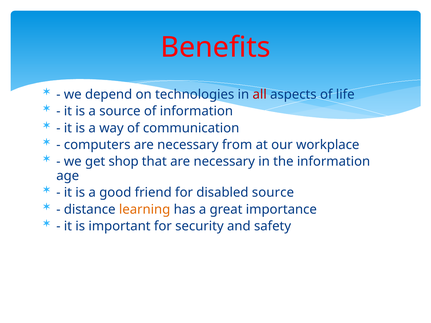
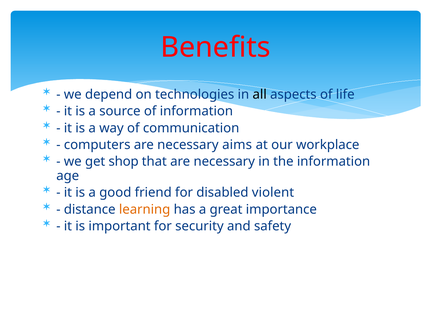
all colour: red -> black
from: from -> aims
disabled source: source -> violent
